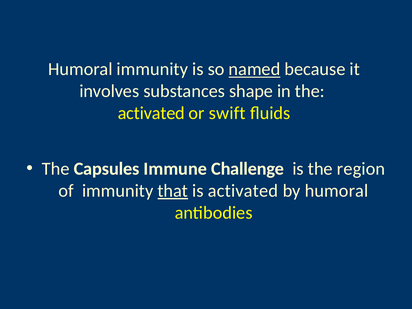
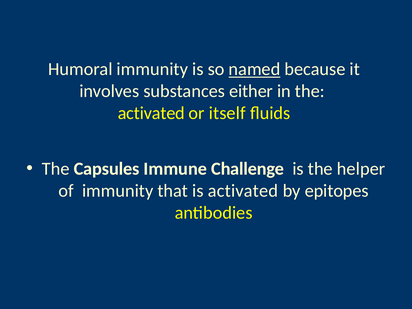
shape: shape -> either
swift: swift -> itself
region: region -> helper
that underline: present -> none
by humoral: humoral -> epitopes
